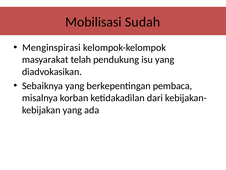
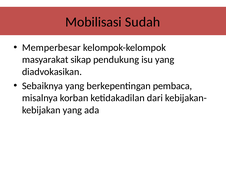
Menginspirasi: Menginspirasi -> Memperbesar
telah: telah -> sikap
